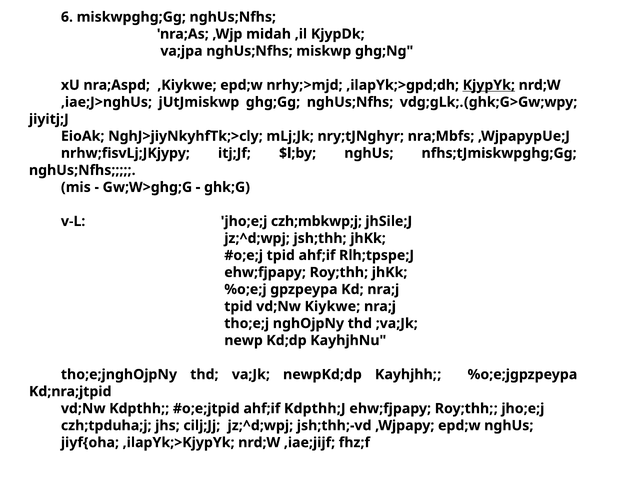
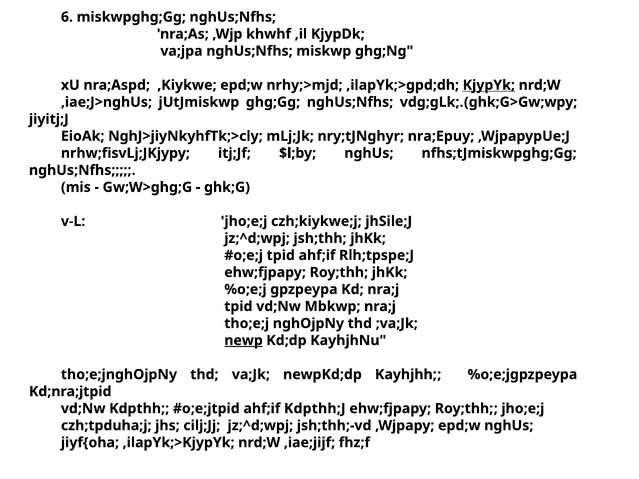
midah: midah -> khwhf
nra;Mbfs: nra;Mbfs -> nra;Epuy
czh;mbkwp;j: czh;mbkwp;j -> czh;kiykwe;j
Kiykwe: Kiykwe -> Mbkwp
newp underline: none -> present
